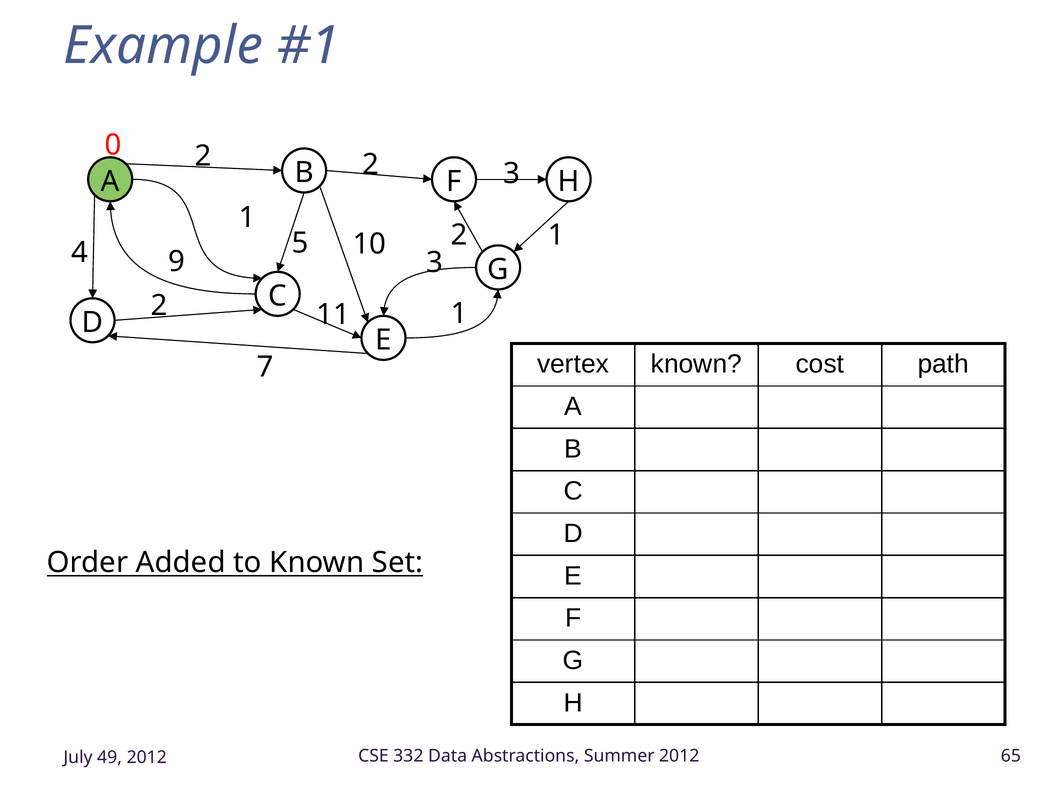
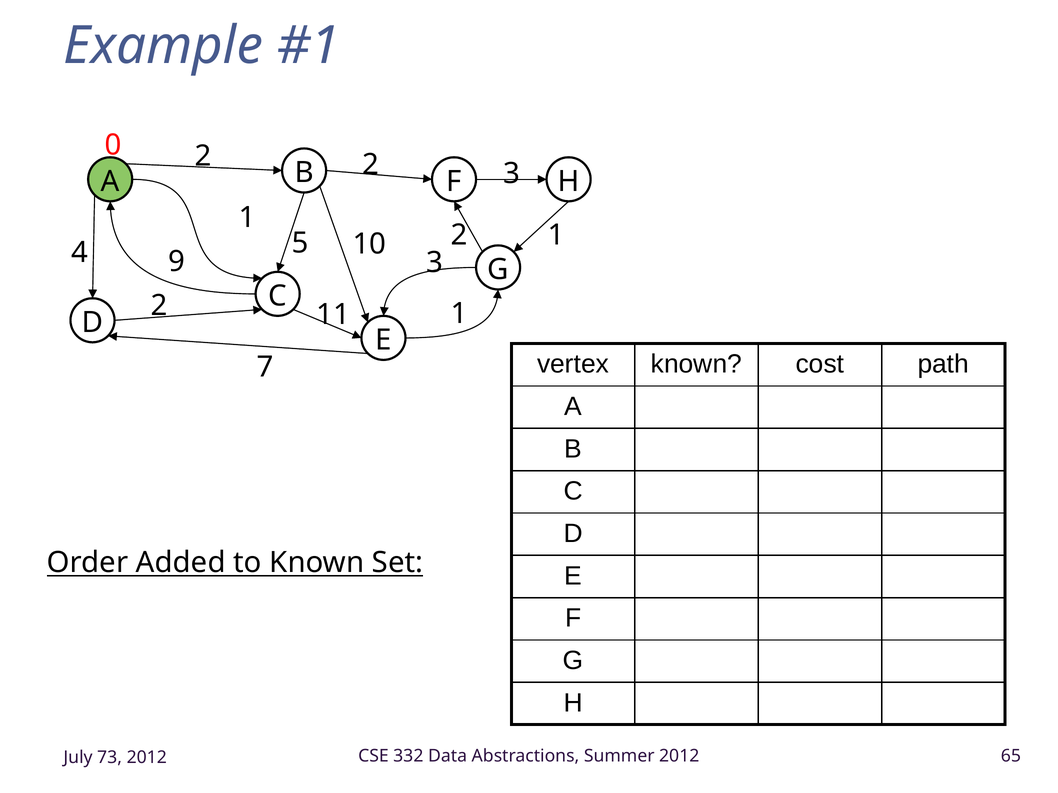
49: 49 -> 73
